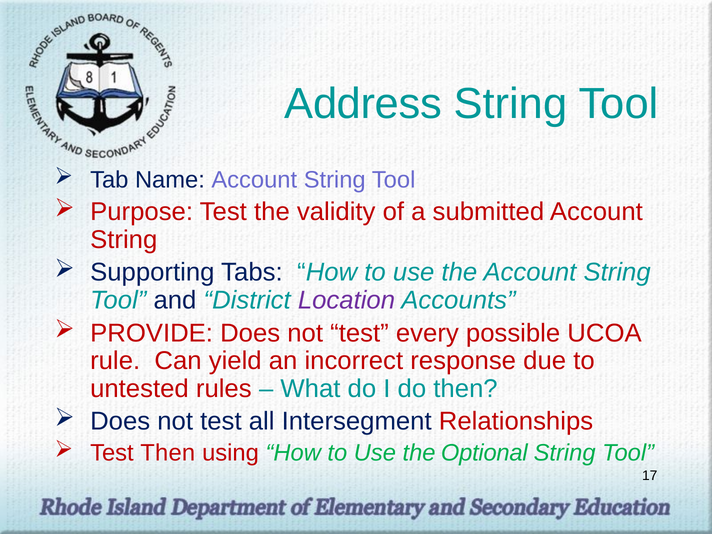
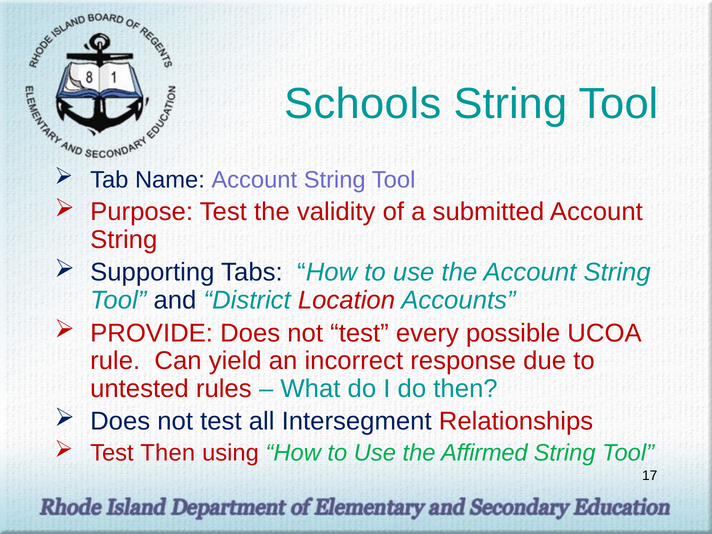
Address: Address -> Schools
Location colour: purple -> red
Optional: Optional -> Affirmed
